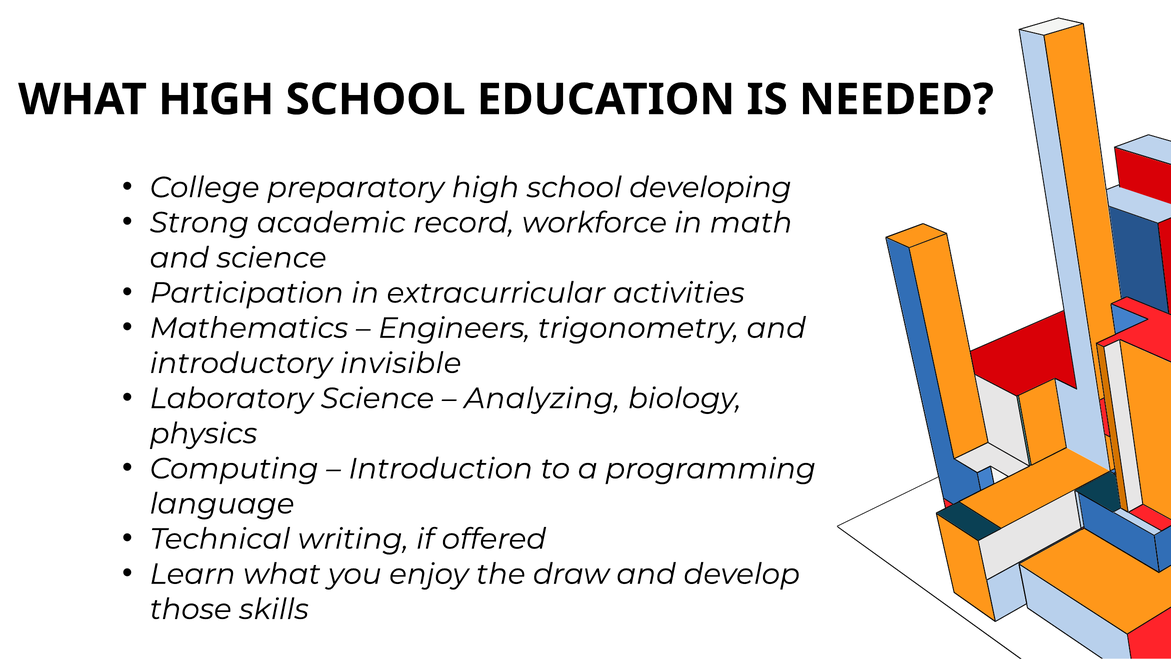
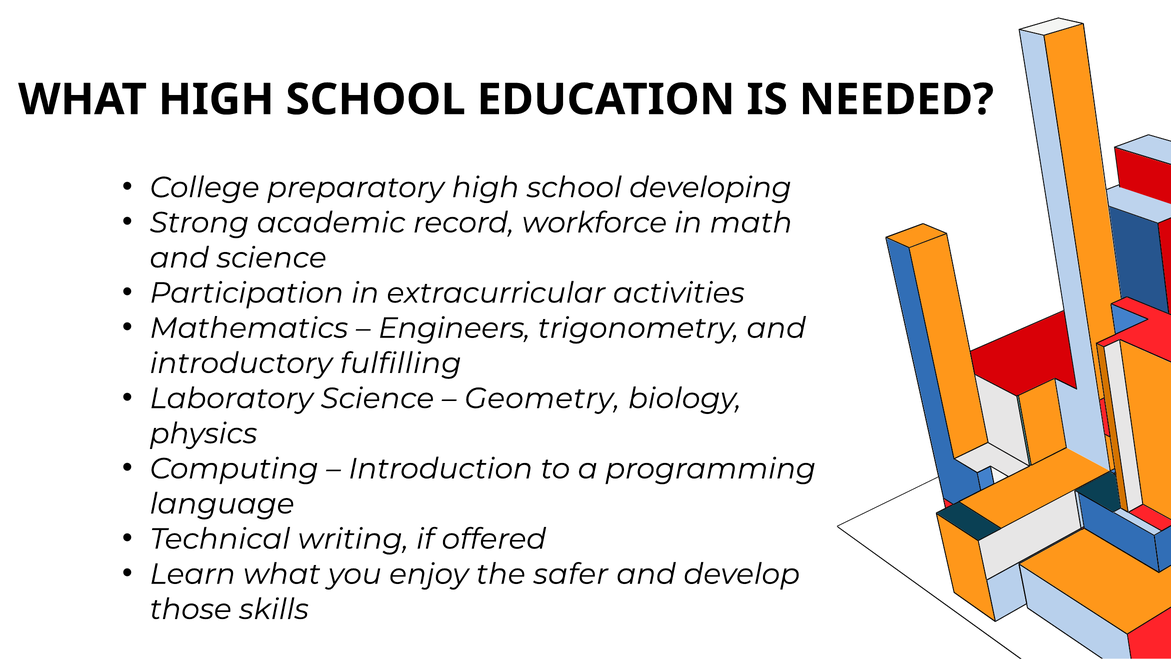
invisible: invisible -> fulfilling
Analyzing: Analyzing -> Geometry
draw: draw -> safer
